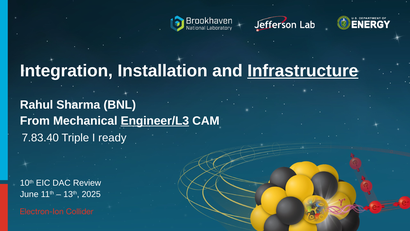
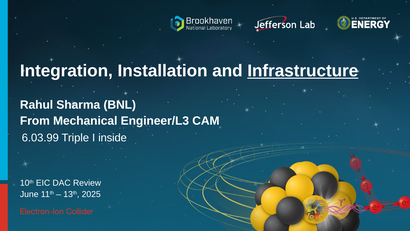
Engineer/L3 underline: present -> none
7.83.40: 7.83.40 -> 6.03.99
ready: ready -> inside
